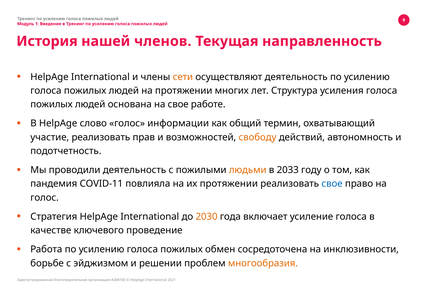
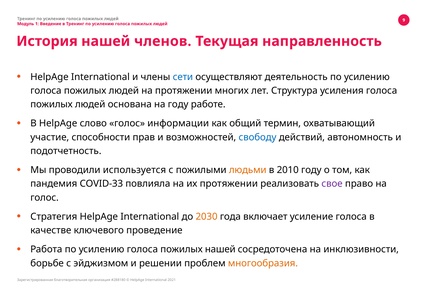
сети colour: orange -> blue
на свое: свое -> году
участие реализовать: реализовать -> способности
свободу colour: orange -> blue
проводили деятельность: деятельность -> используется
2033: 2033 -> 2010
COVID-11: COVID-11 -> COVID-33
свое at (332, 184) colour: blue -> purple
пожилых обмен: обмен -> нашей
